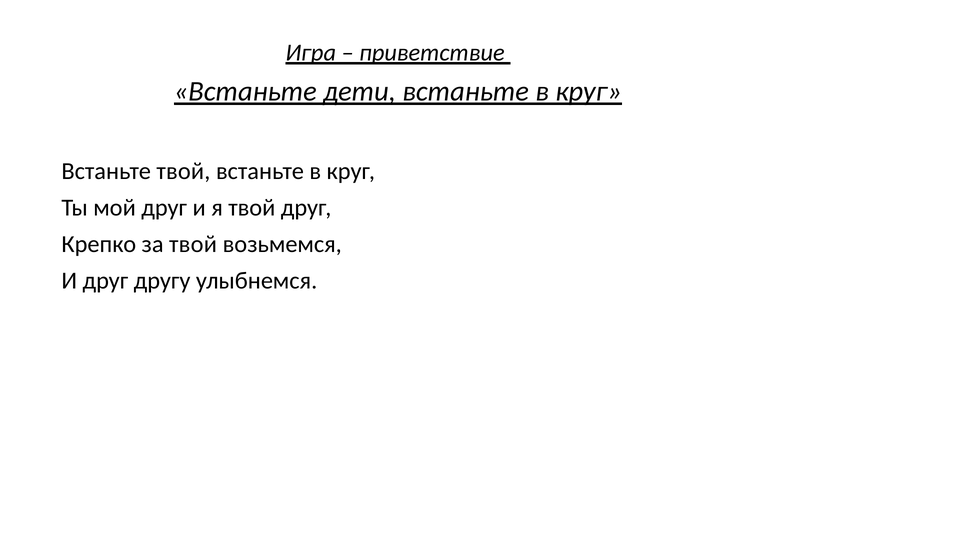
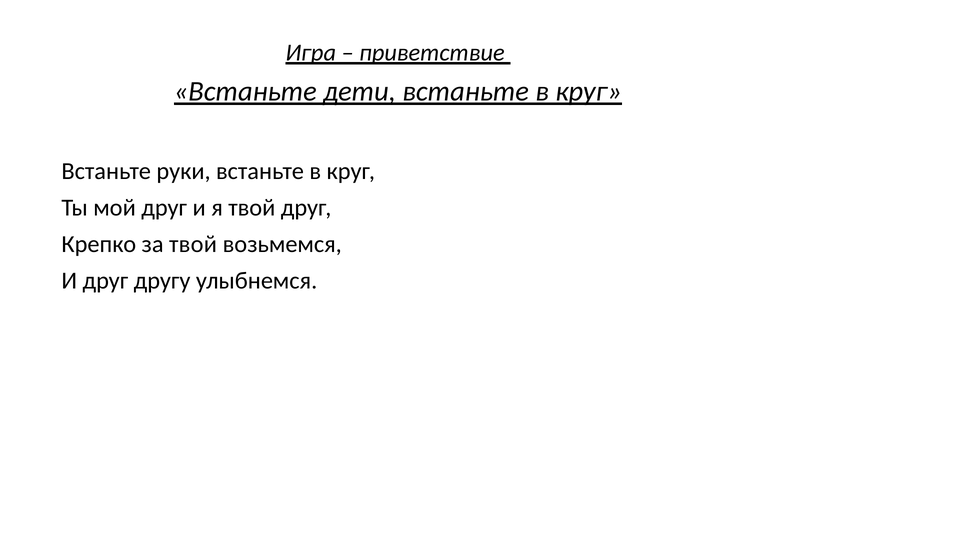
Встаньте твой: твой -> руки
